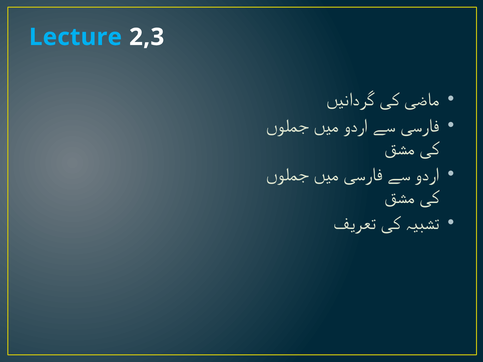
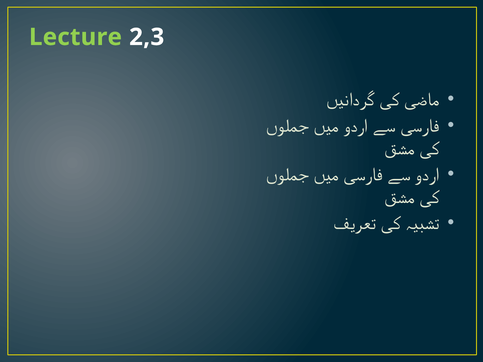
Lecture colour: light blue -> light green
